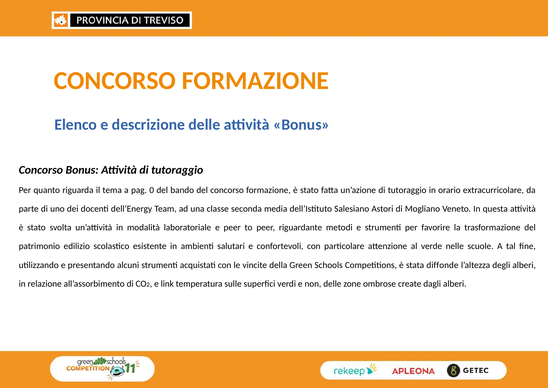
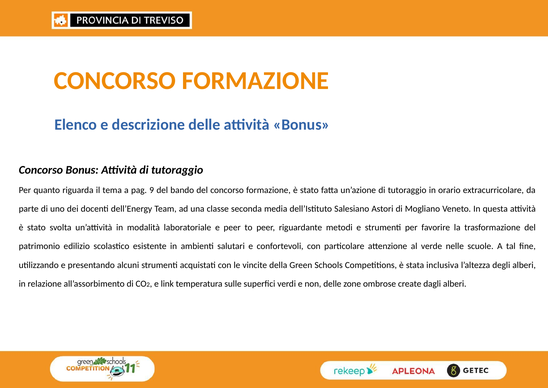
0: 0 -> 9
diffonde: diffonde -> inclusiva
